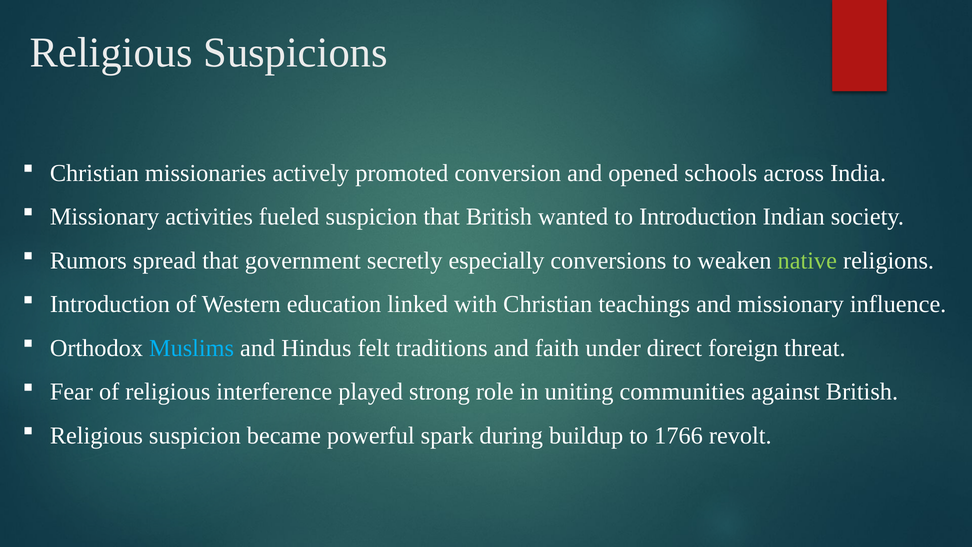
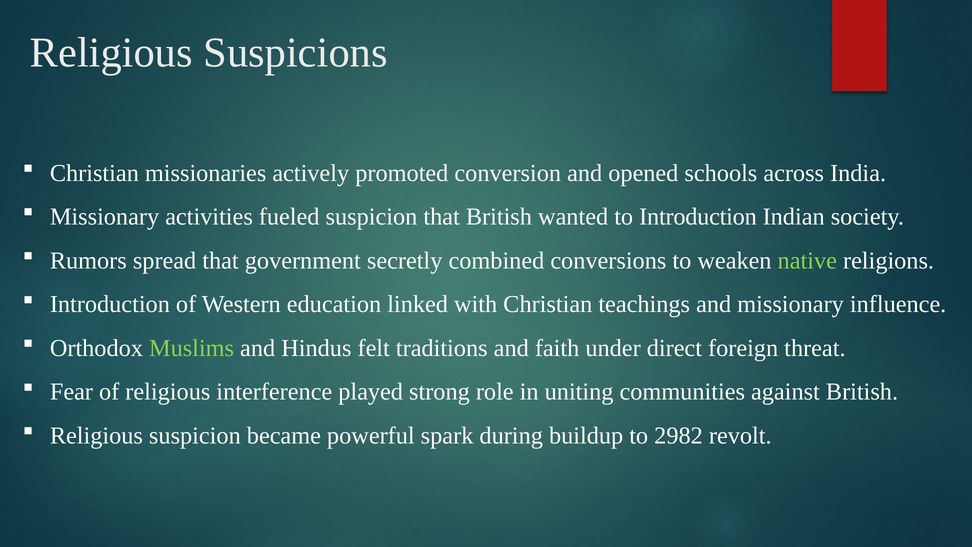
especially: especially -> combined
Muslims colour: light blue -> light green
1766: 1766 -> 2982
